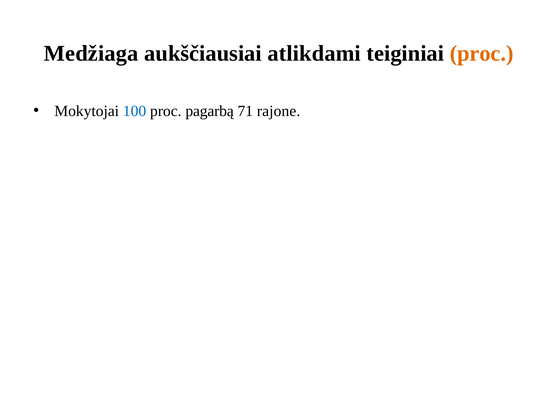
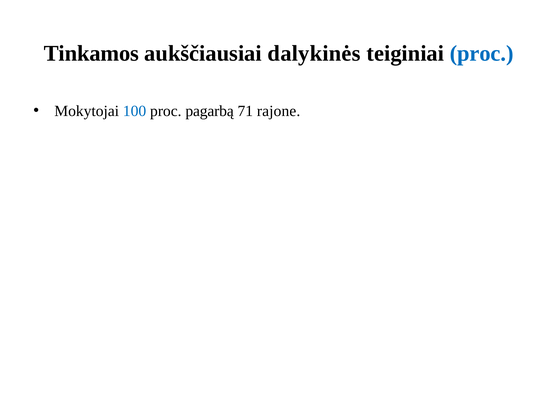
Medžiaga: Medžiaga -> Tinkamos
atlikdami: atlikdami -> dalykinės
proc at (482, 53) colour: orange -> blue
